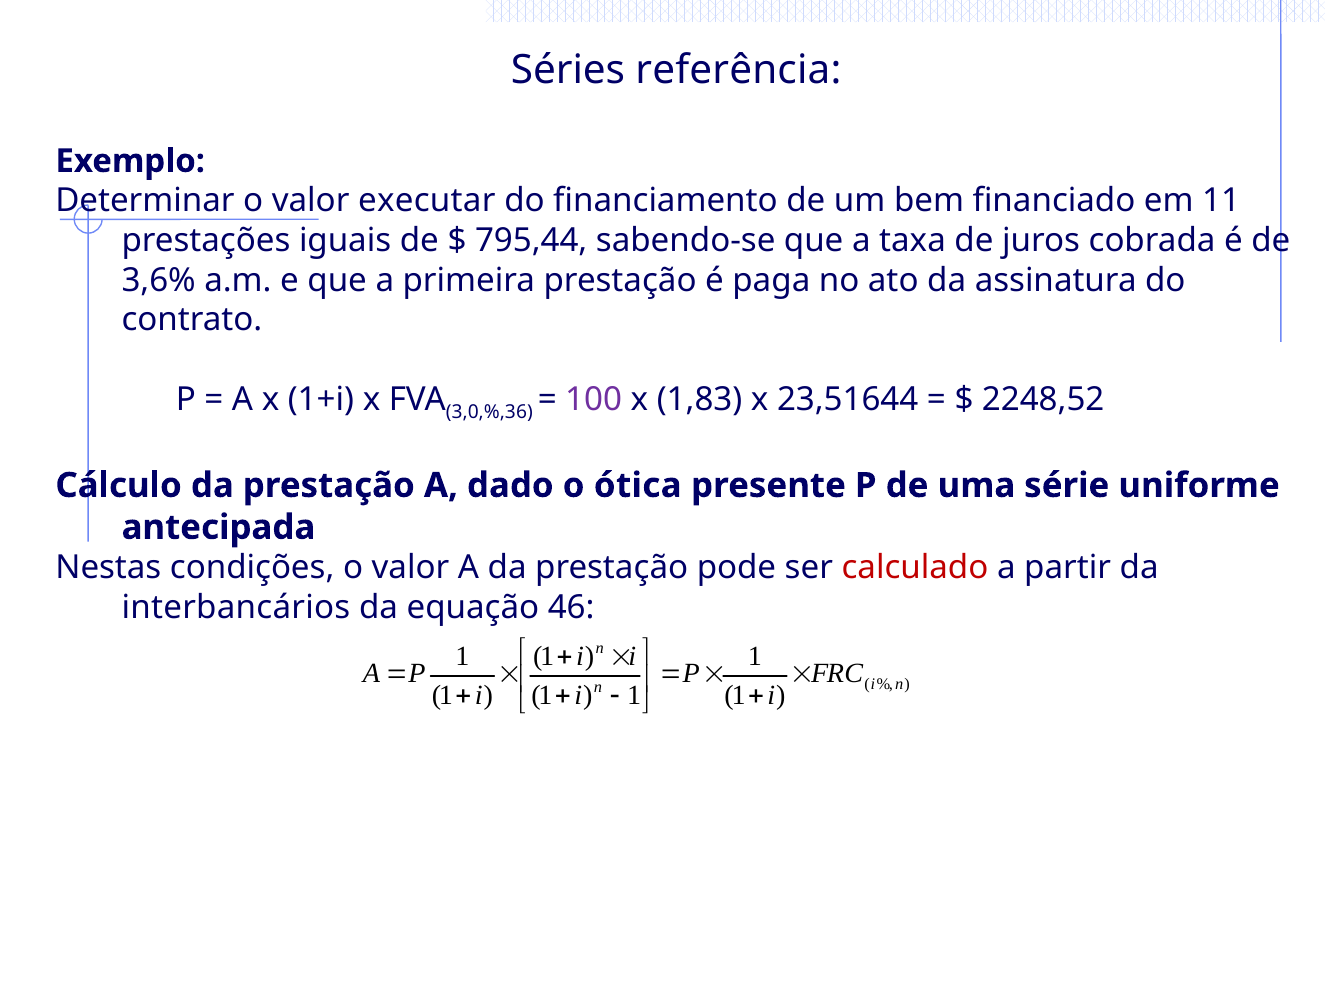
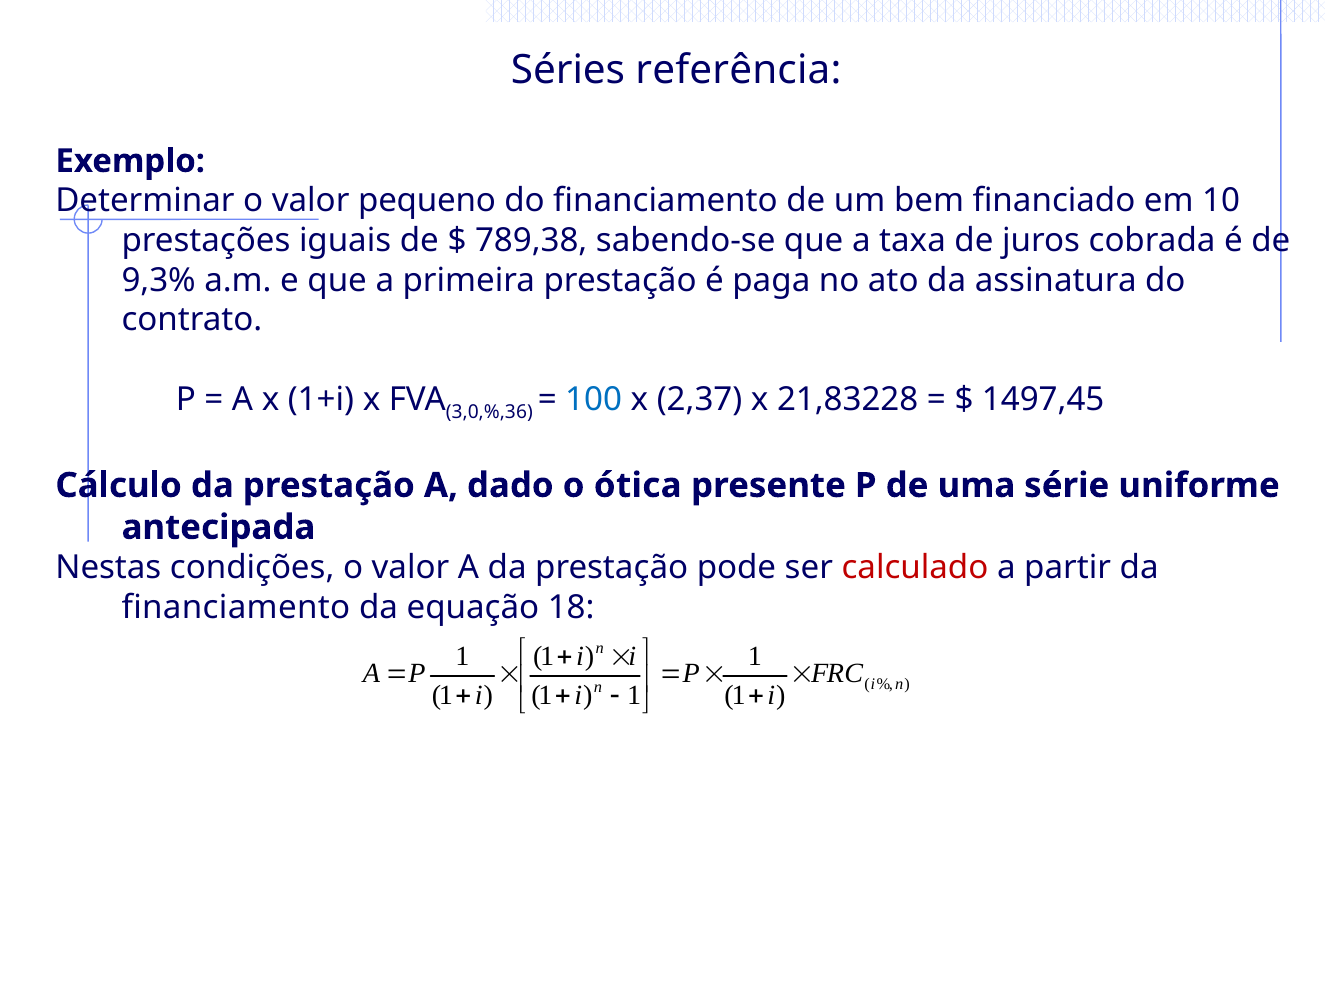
executar: executar -> pequeno
11: 11 -> 10
795,44: 795,44 -> 789,38
3,6%: 3,6% -> 9,3%
100 colour: purple -> blue
1,83: 1,83 -> 2,37
23,51644: 23,51644 -> 21,83228
2248,52: 2248,52 -> 1497,45
interbancários at (236, 608): interbancários -> financiamento
46: 46 -> 18
